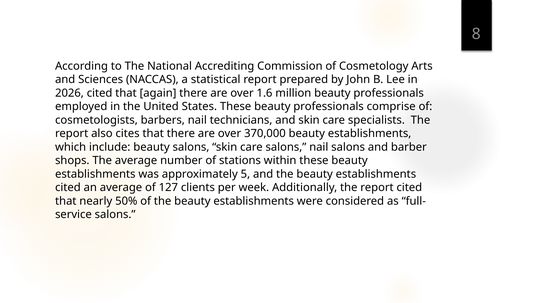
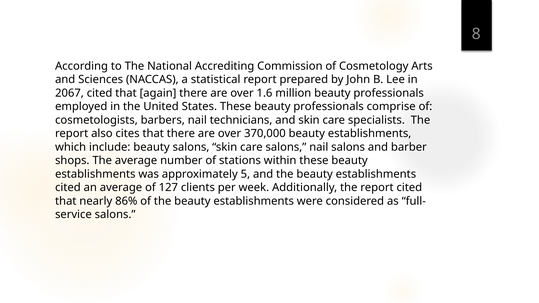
2026: 2026 -> 2067
50%: 50% -> 86%
